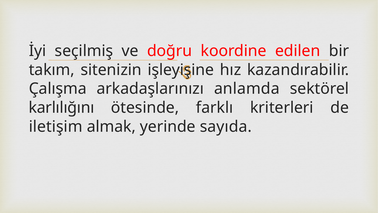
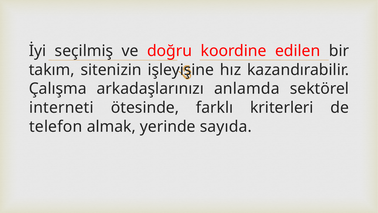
karlılığını: karlılığını -> interneti
iletişim: iletişim -> telefon
